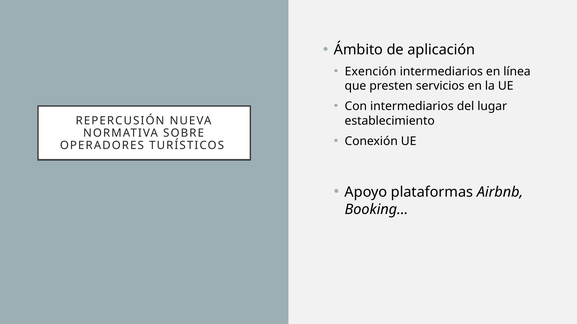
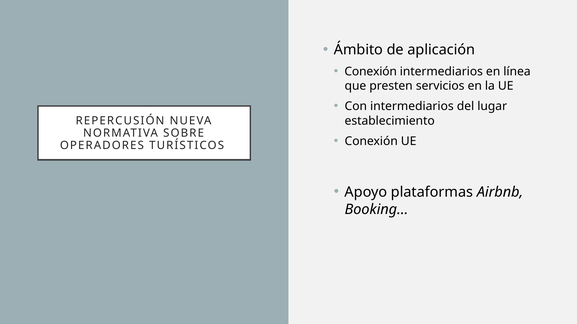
Exención at (371, 72): Exención -> Conexión
